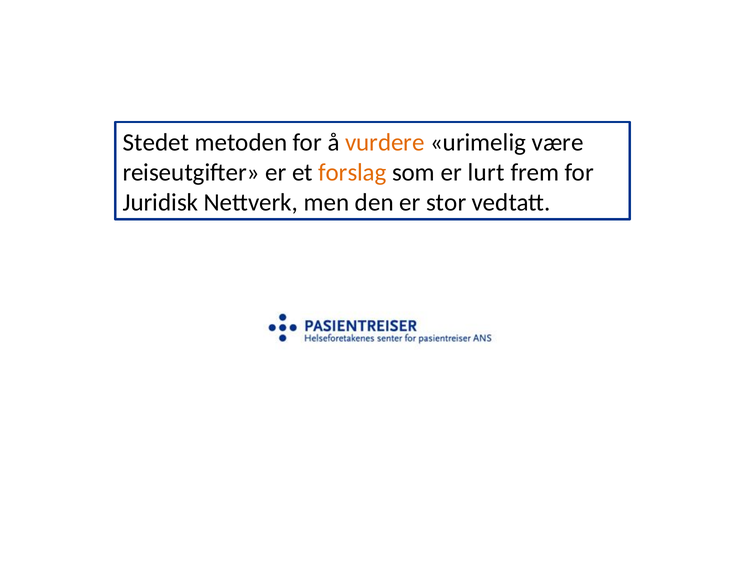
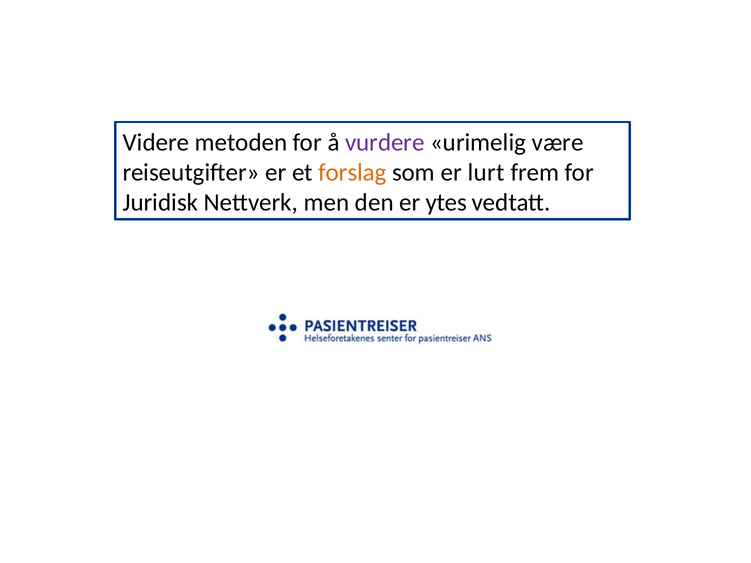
Stedet: Stedet -> Videre
vurdere colour: orange -> purple
stor: stor -> ytes
